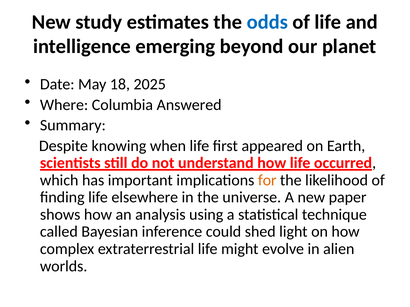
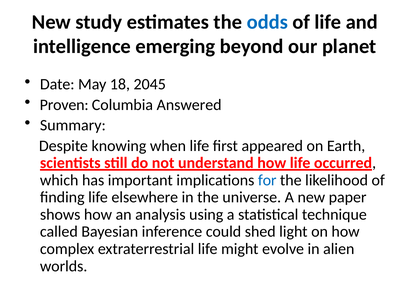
2025: 2025 -> 2045
Where: Where -> Proven
for colour: orange -> blue
